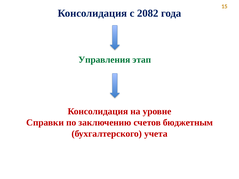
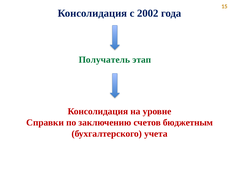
2082: 2082 -> 2002
Управления: Управления -> Получатель
